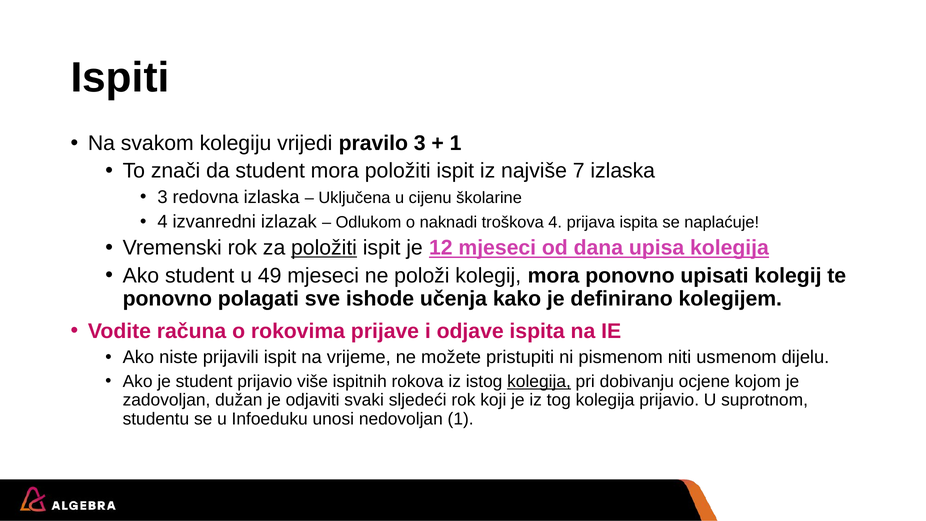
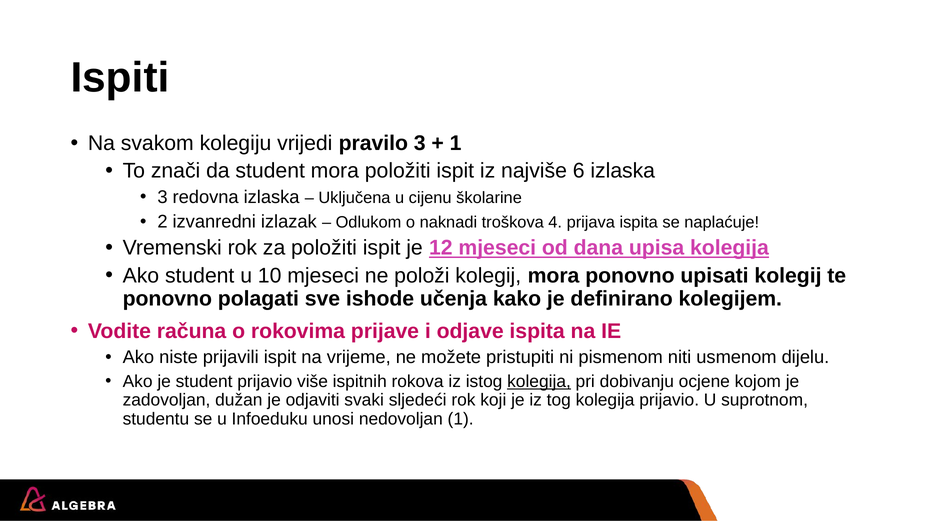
7: 7 -> 6
4 at (163, 222): 4 -> 2
položiti at (324, 248) underline: present -> none
49: 49 -> 10
